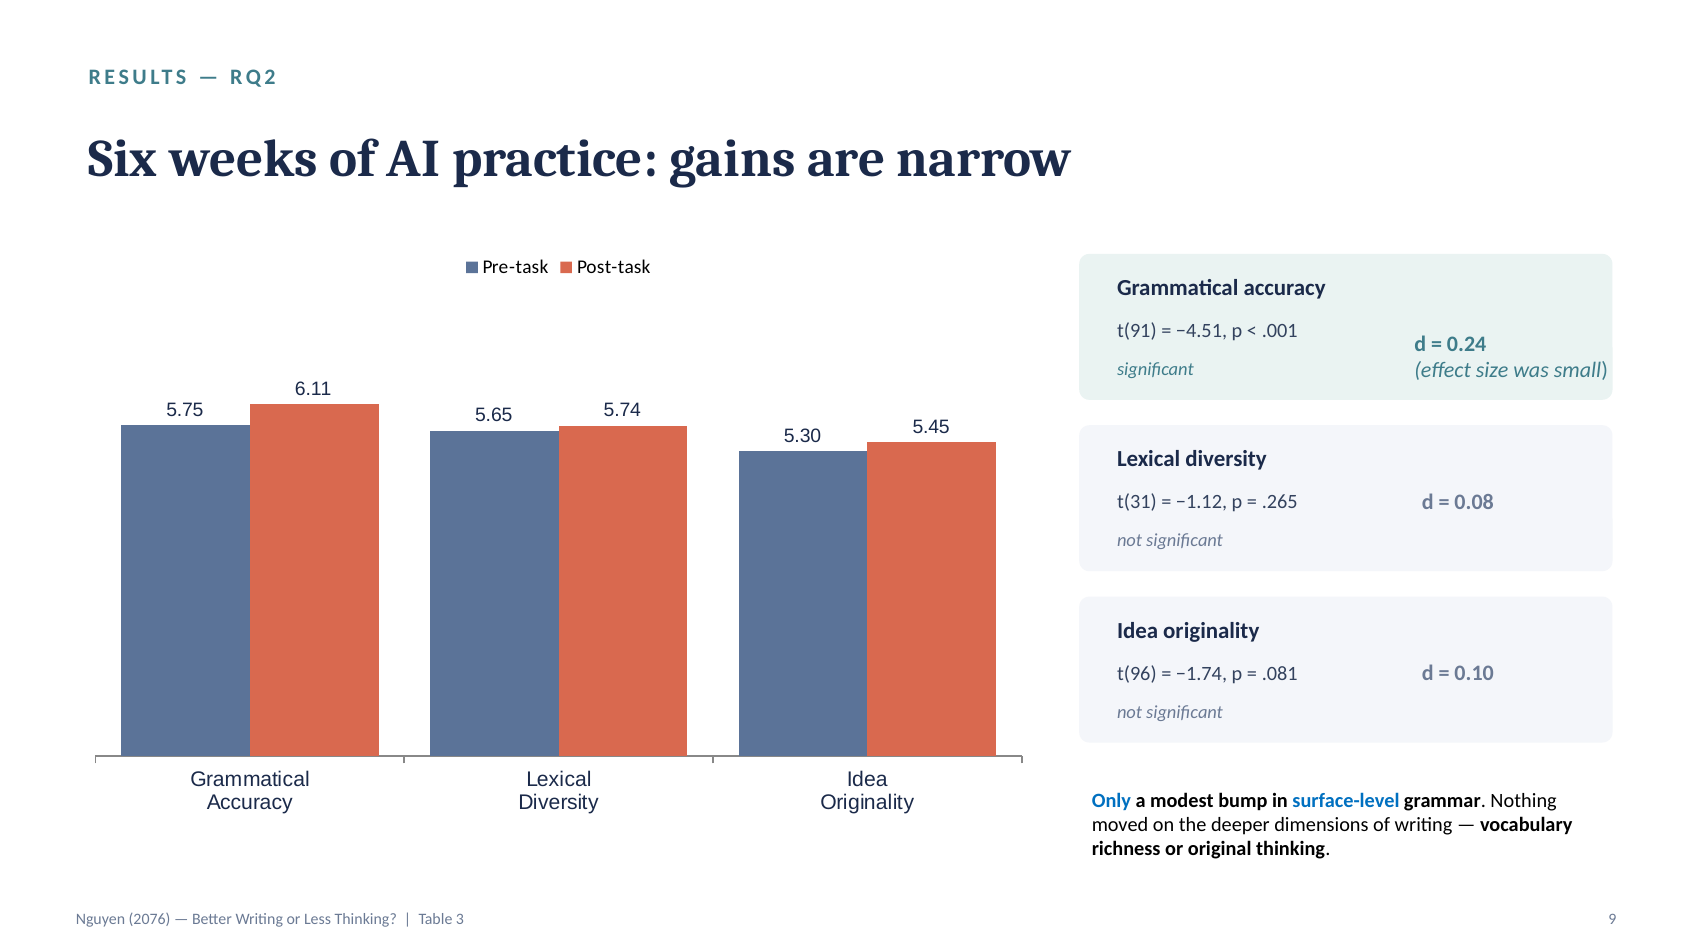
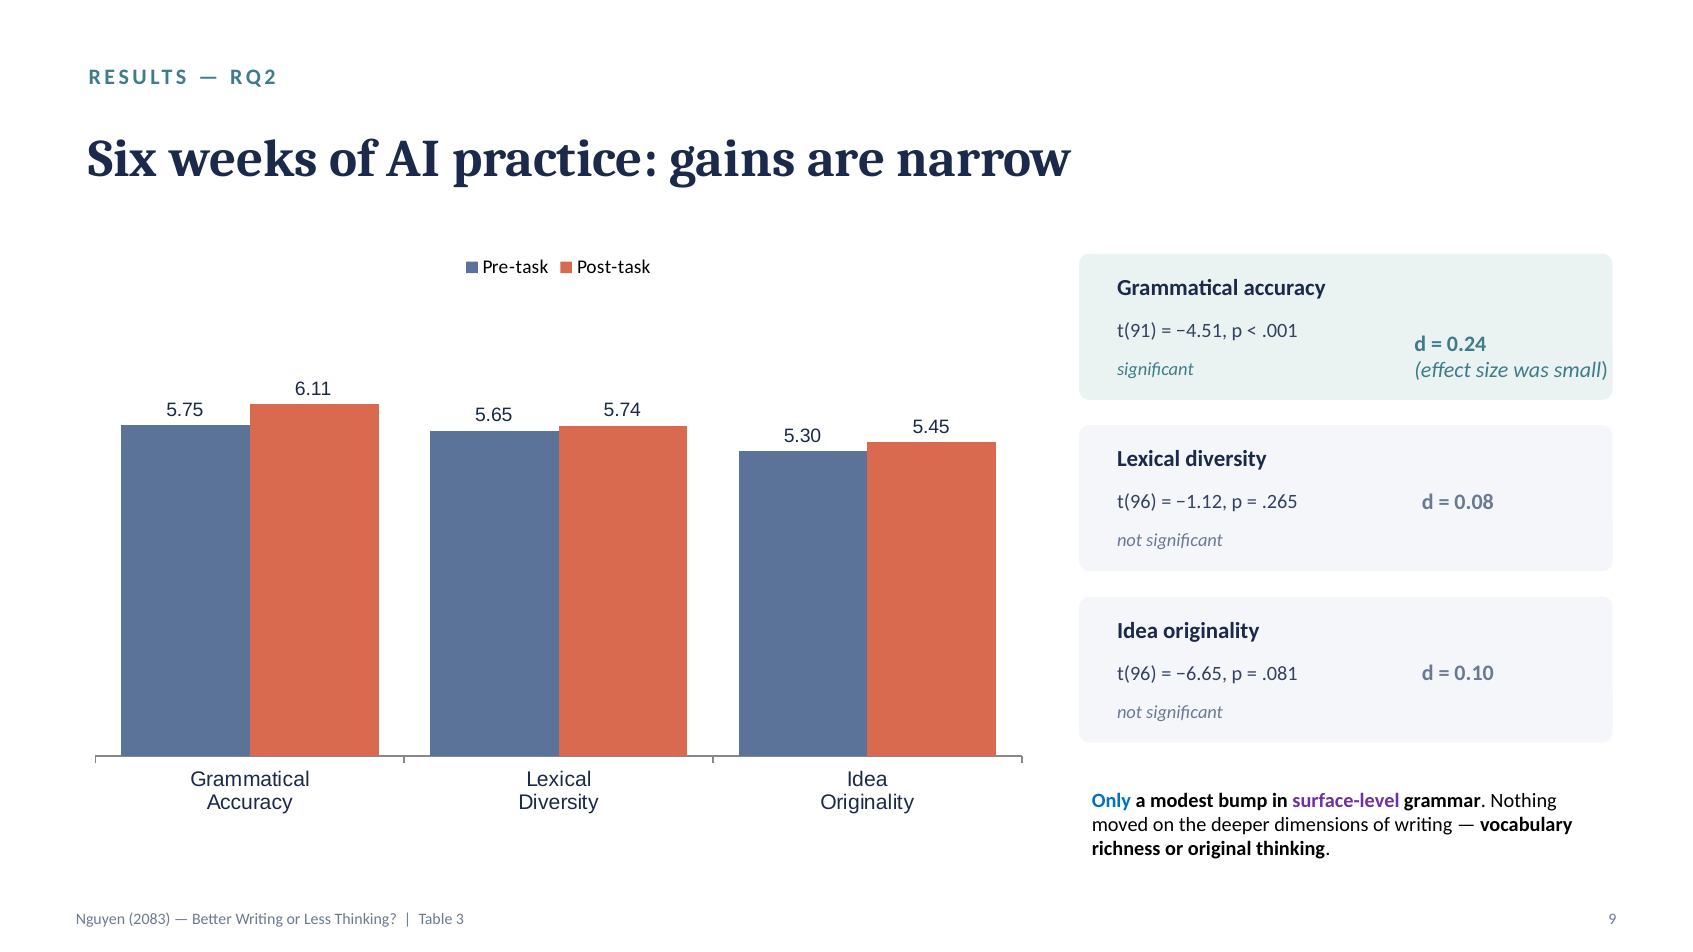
t(31 at (1137, 502): t(31 -> t(96
−1.74: −1.74 -> −6.65
surface-level colour: blue -> purple
2076: 2076 -> 2083
